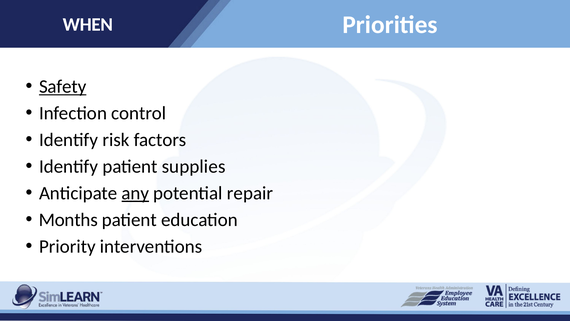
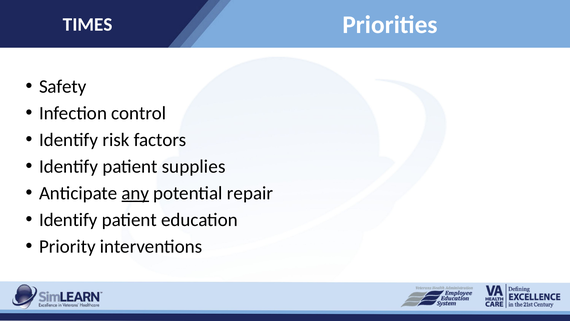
WHEN: WHEN -> TIMES
Safety underline: present -> none
Months at (68, 220): Months -> Identify
